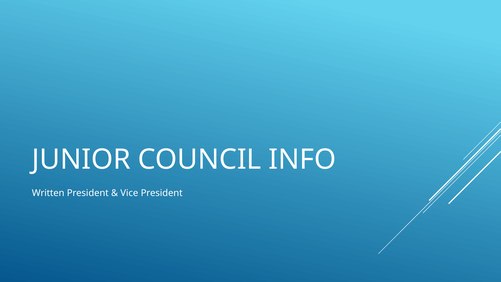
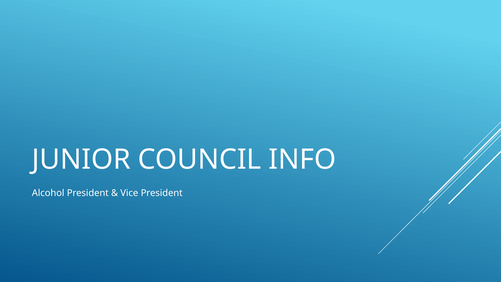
Written: Written -> Alcohol
